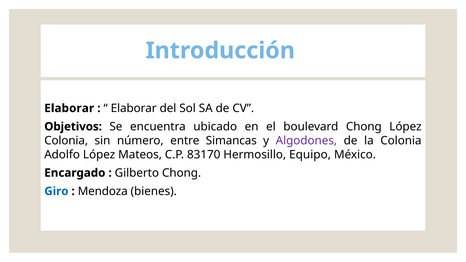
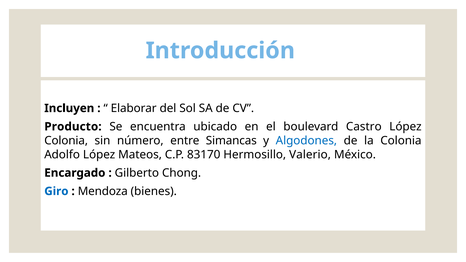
Elaborar at (69, 108): Elaborar -> Incluyen
Objetivos: Objetivos -> Producto
boulevard Chong: Chong -> Castro
Algodones colour: purple -> blue
Equipo: Equipo -> Valerio
